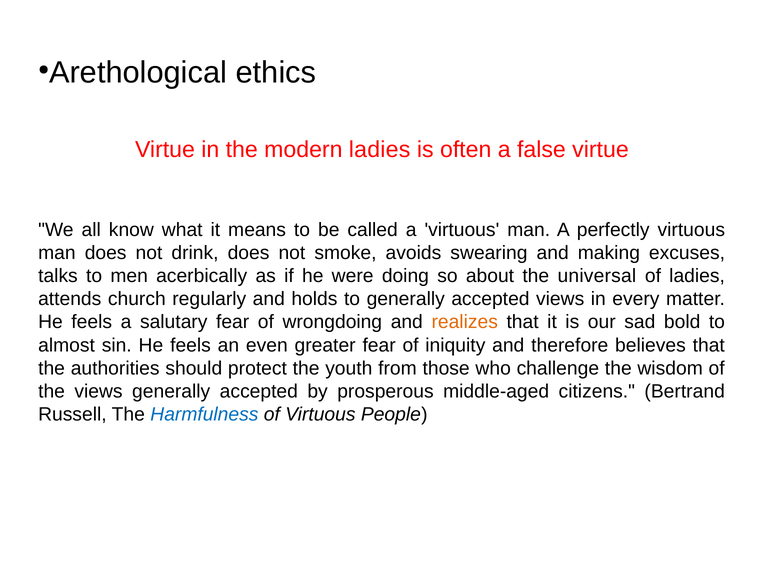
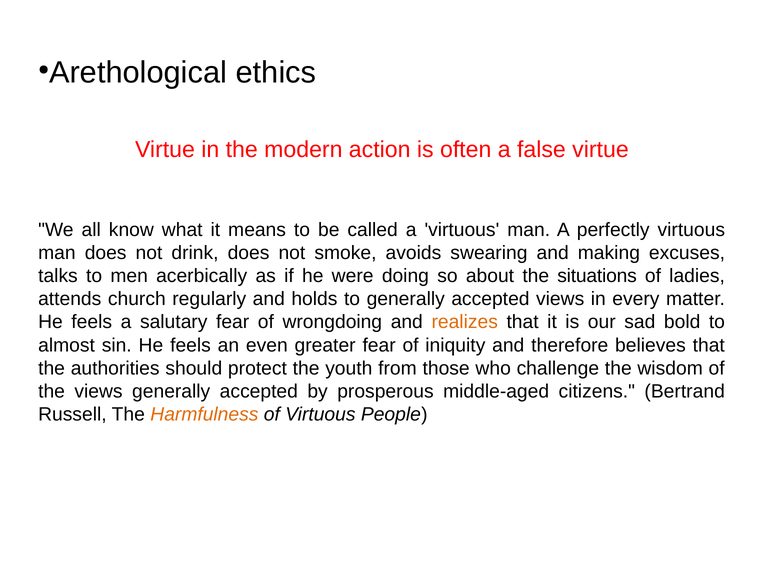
modern ladies: ladies -> action
universal: universal -> situations
Harmfulness colour: blue -> orange
